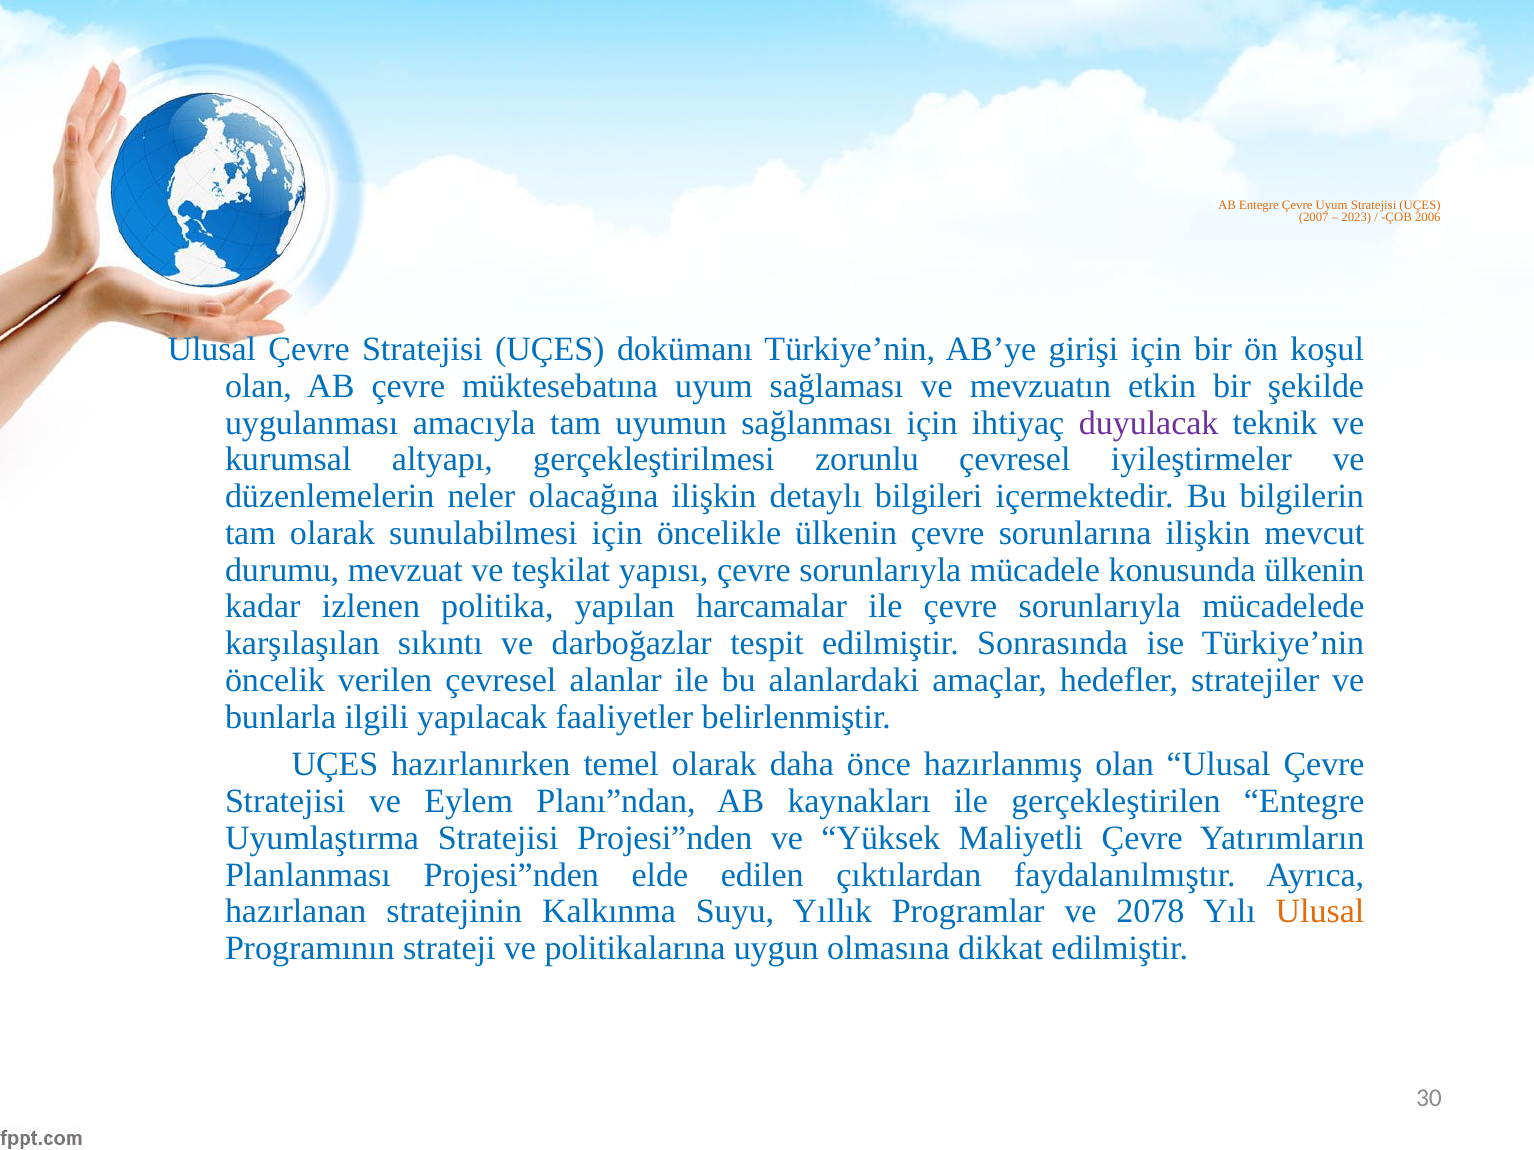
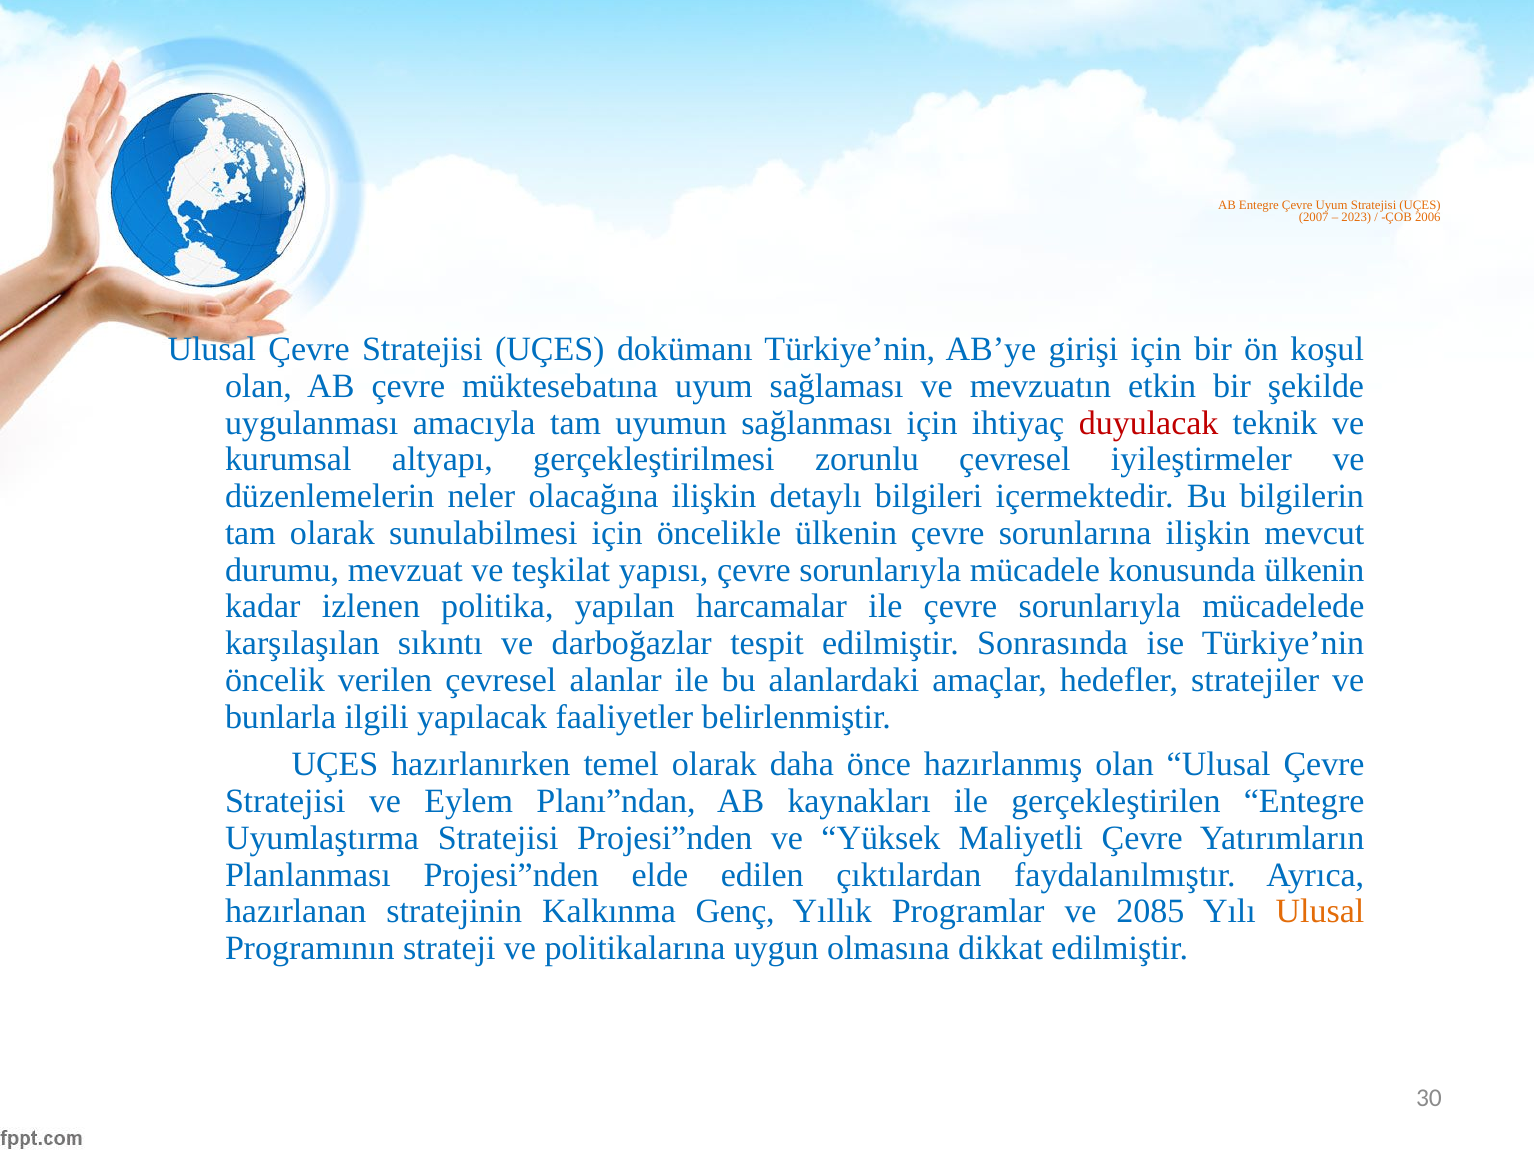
duyulacak colour: purple -> red
Suyu: Suyu -> Genç
2078: 2078 -> 2085
